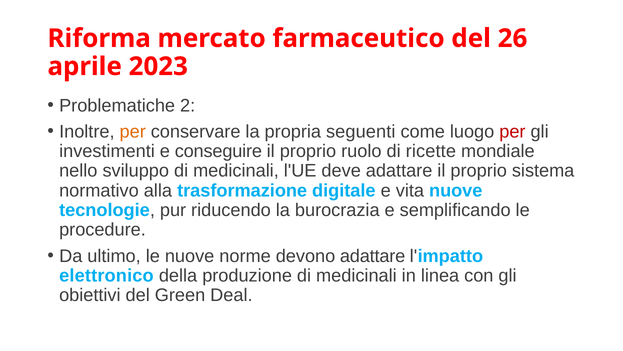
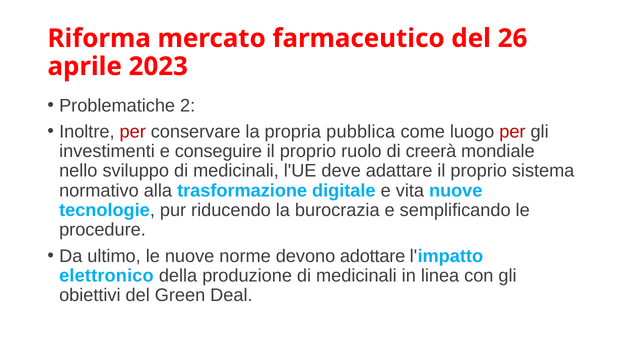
per at (133, 131) colour: orange -> red
seguenti: seguenti -> pubblica
ricette: ricette -> creerà
devono adattare: adattare -> adottare
